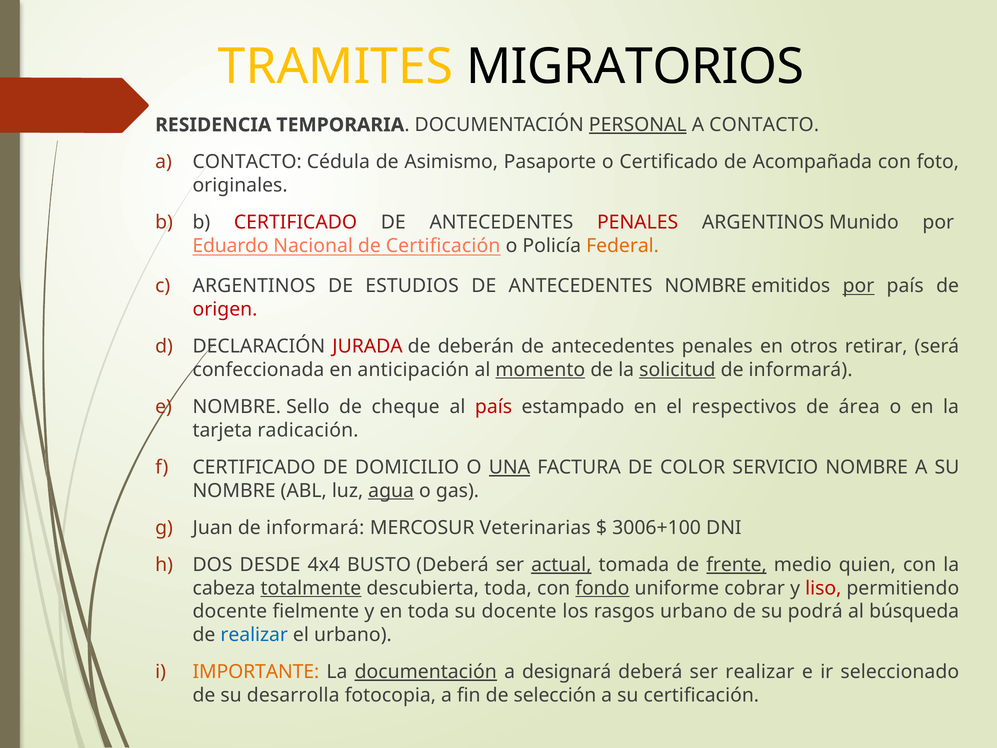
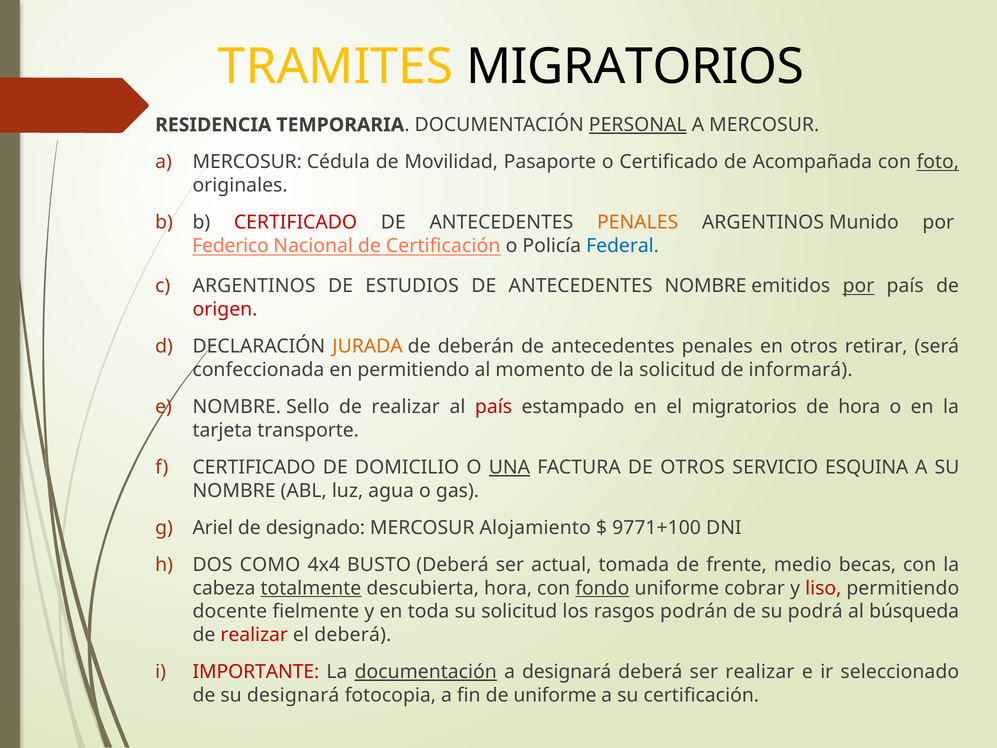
CONTACTO at (764, 125): CONTACTO -> MERCOSUR
CONTACTO at (247, 162): CONTACTO -> MERCOSUR
Asimismo: Asimismo -> Movilidad
foto underline: none -> present
PENALES at (638, 222) colour: red -> orange
Eduardo: Eduardo -> Federico
Federal colour: orange -> blue
JURADA colour: red -> orange
en anticipación: anticipación -> permitiendo
momento underline: present -> none
solicitud at (677, 370) underline: present -> none
Sello de cheque: cheque -> realizar
el respectivos: respectivos -> migratorios
de área: área -> hora
radicación: radicación -> transporte
DE COLOR: COLOR -> OTROS
SERVICIO NOMBRE: NOMBRE -> ESQUINA
agua underline: present -> none
Juan: Juan -> Ariel
informará at (315, 528): informará -> designado
Veterinarias: Veterinarias -> Alojamiento
3006+100: 3006+100 -> 9771+100
DESDE: DESDE -> COMO
actual underline: present -> none
frente underline: present -> none
quien: quien -> becas
descubierta toda: toda -> hora
su docente: docente -> solicitud
rasgos urbano: urbano -> podrán
realizar at (254, 635) colour: blue -> red
el urbano: urbano -> deberá
IMPORTANTE colour: orange -> red
su desarrolla: desarrolla -> designará
de selección: selección -> uniforme
